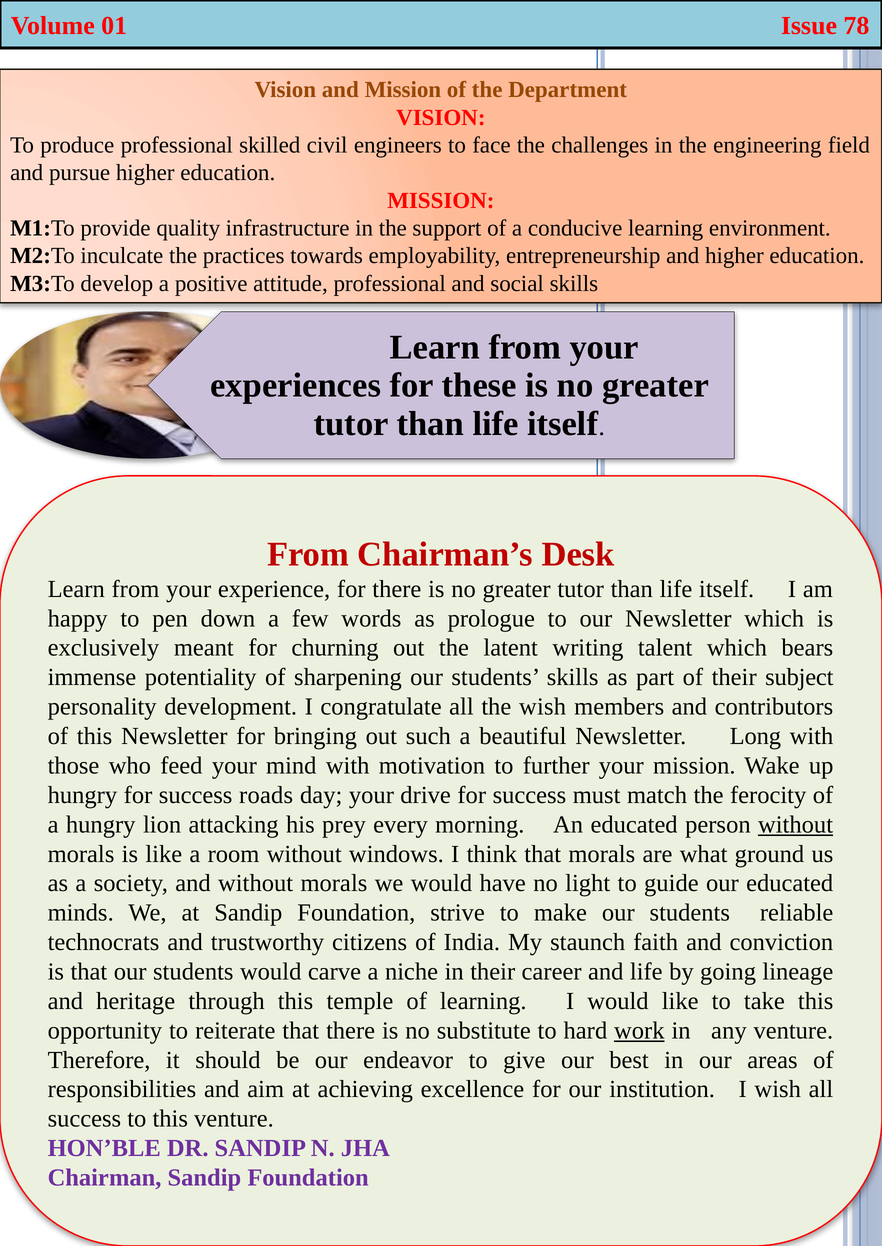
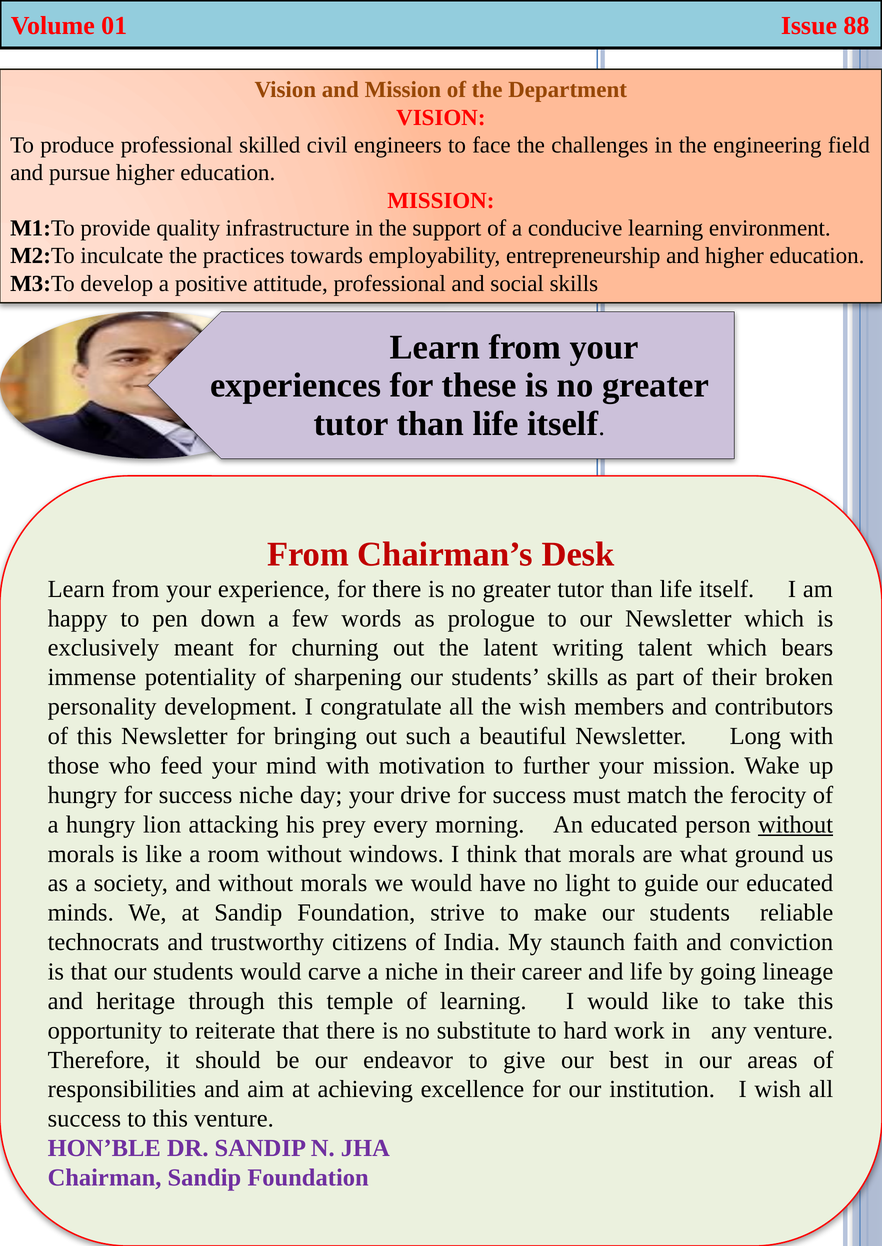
78: 78 -> 88
subject: subject -> broken
success roads: roads -> niche
work underline: present -> none
